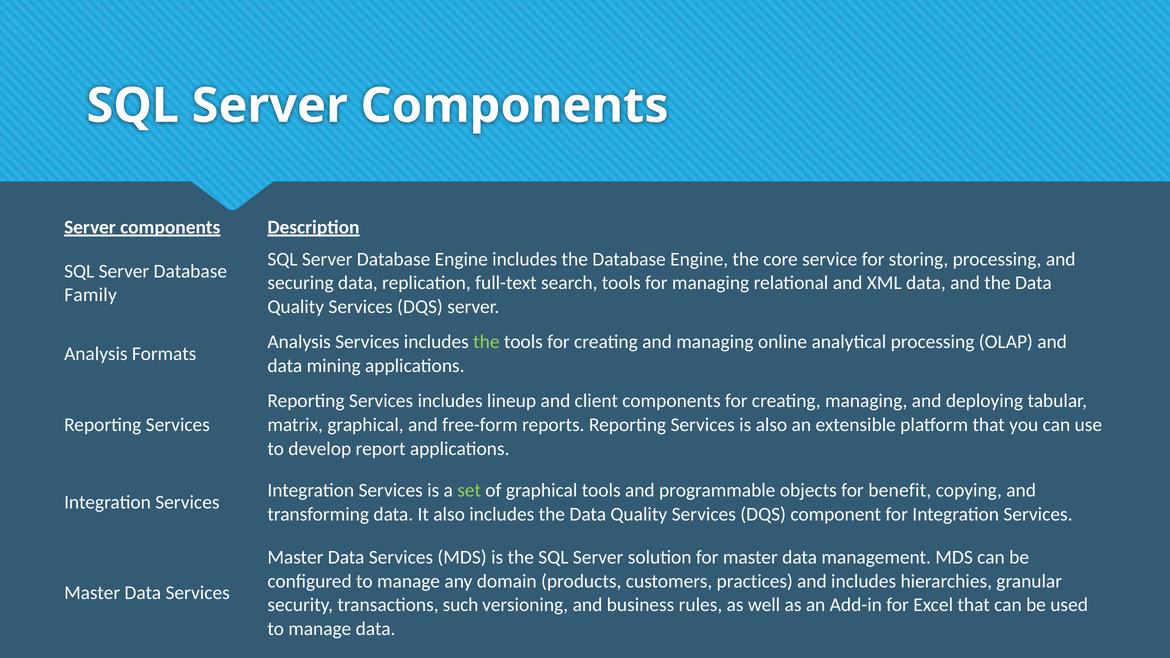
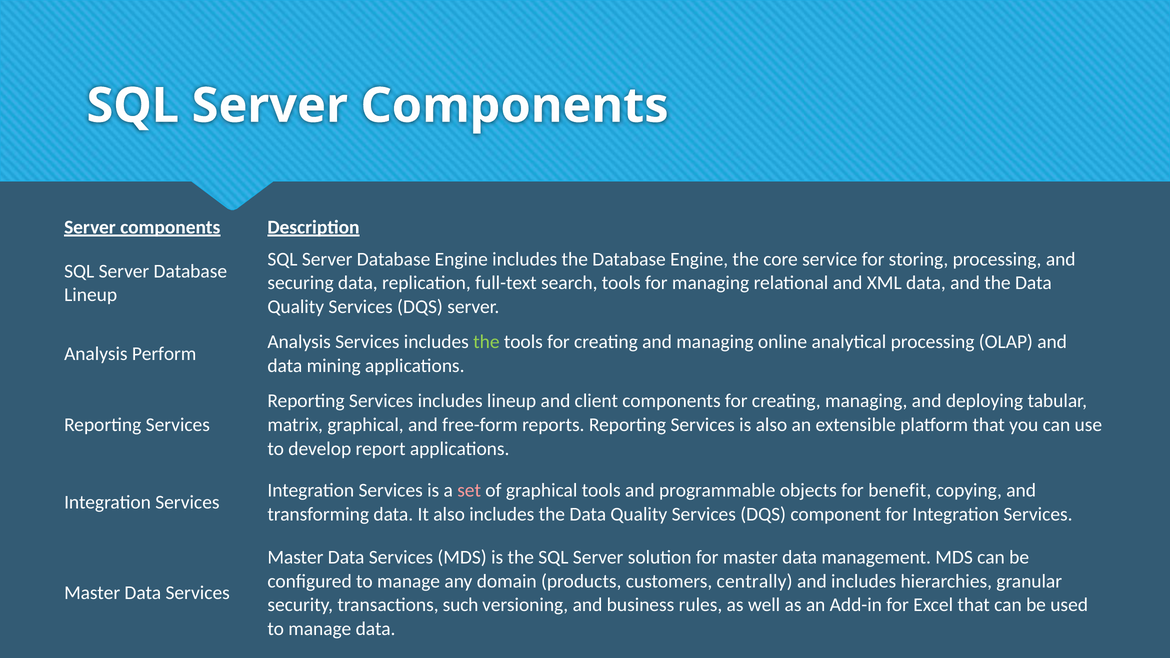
Family at (91, 295): Family -> Lineup
Formats: Formats -> Perform
set colour: light green -> pink
practices: practices -> centrally
